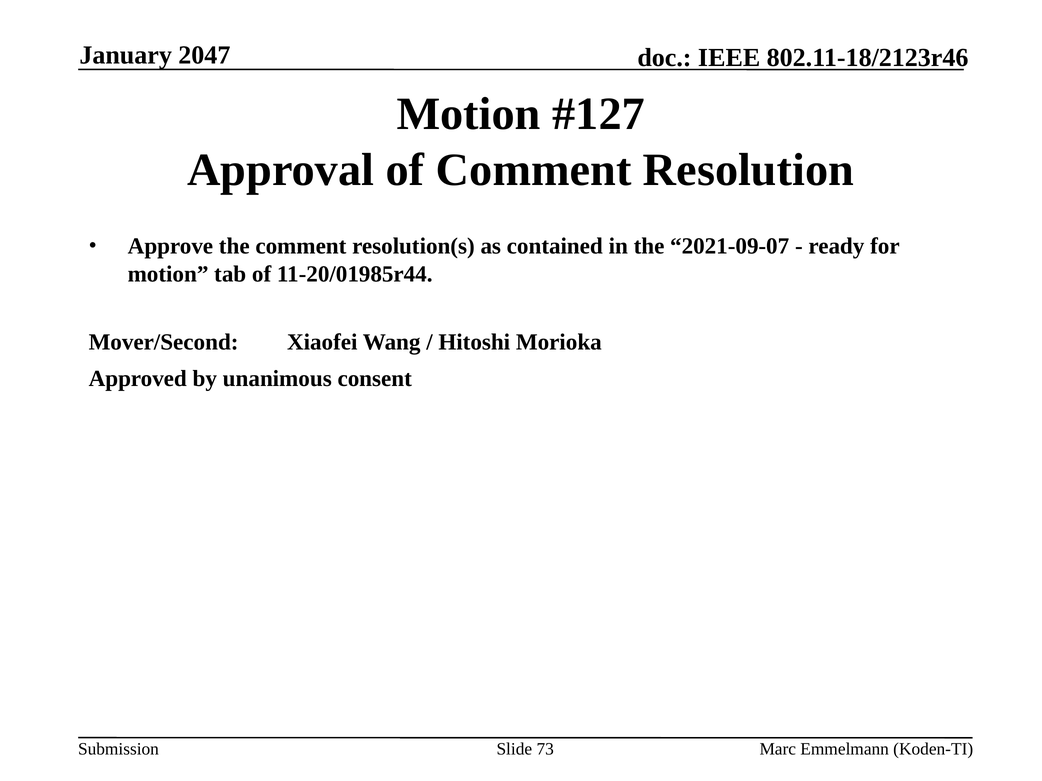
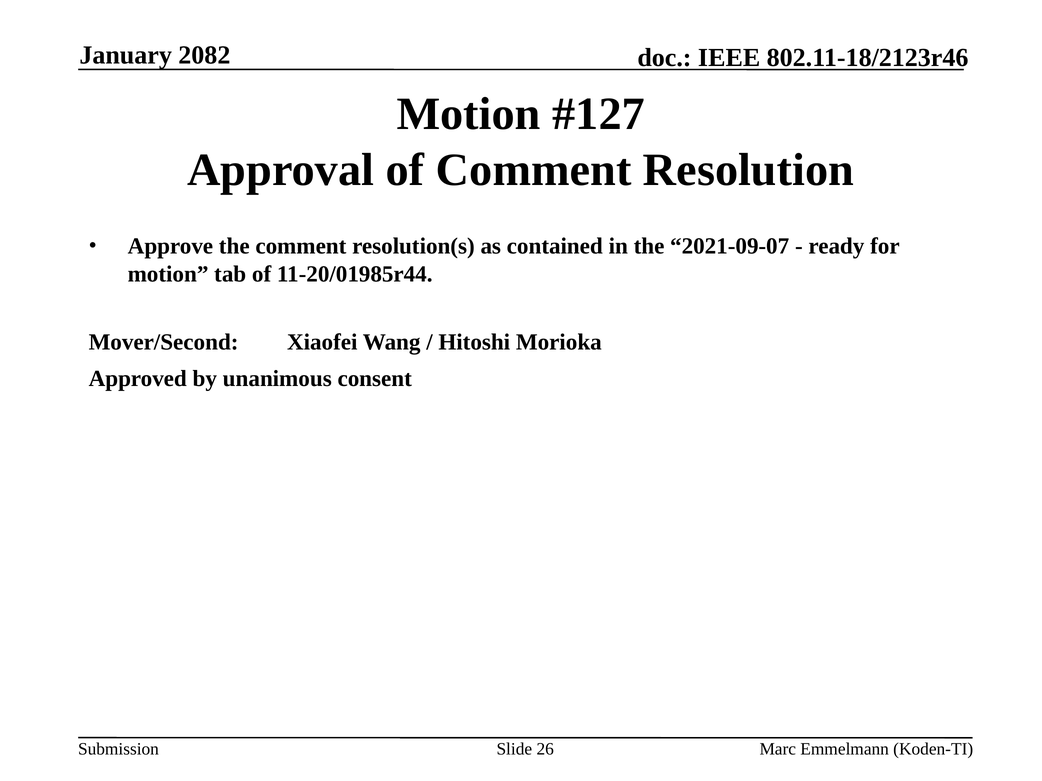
2047: 2047 -> 2082
73: 73 -> 26
